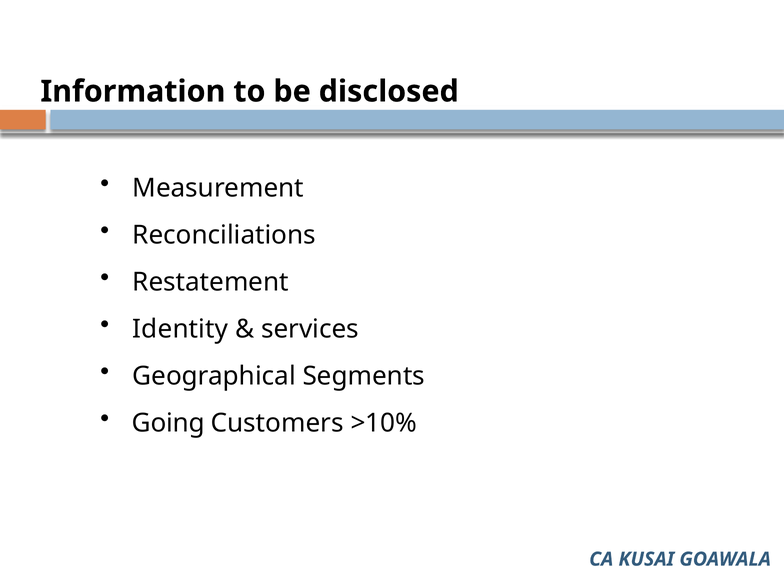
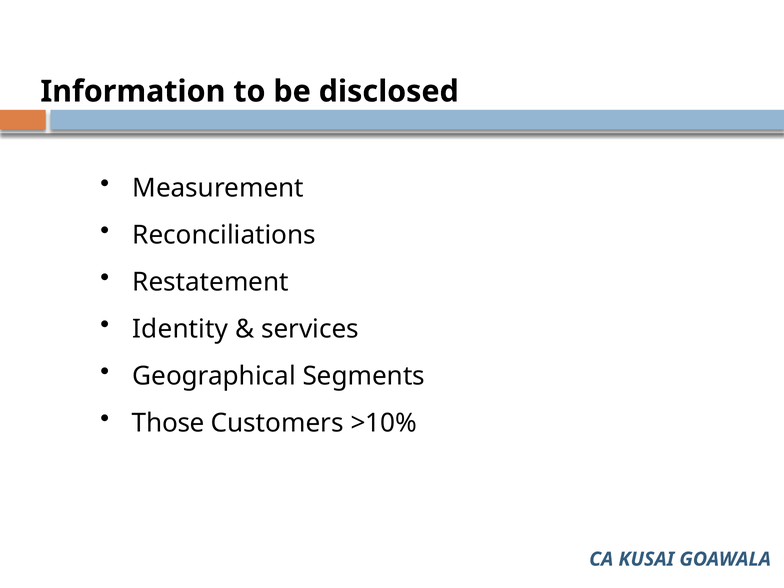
Going: Going -> Those
